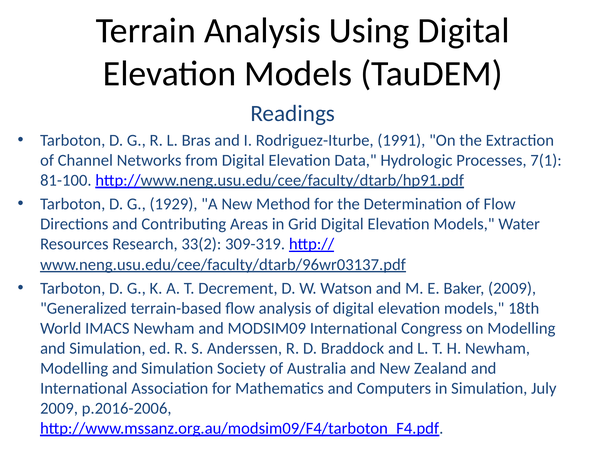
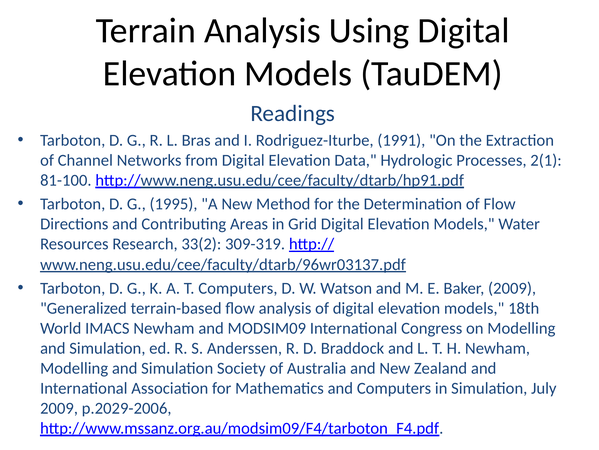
7(1: 7(1 -> 2(1
1929: 1929 -> 1995
T Decrement: Decrement -> Computers
p.2016-2006: p.2016-2006 -> p.2029-2006
